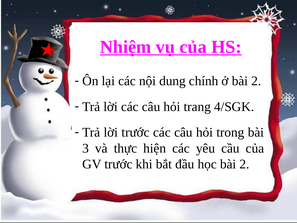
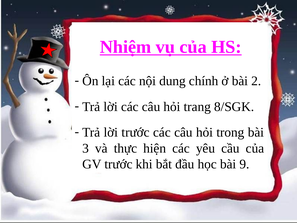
4/SGK: 4/SGK -> 8/SGK
học bài 2: 2 -> 9
